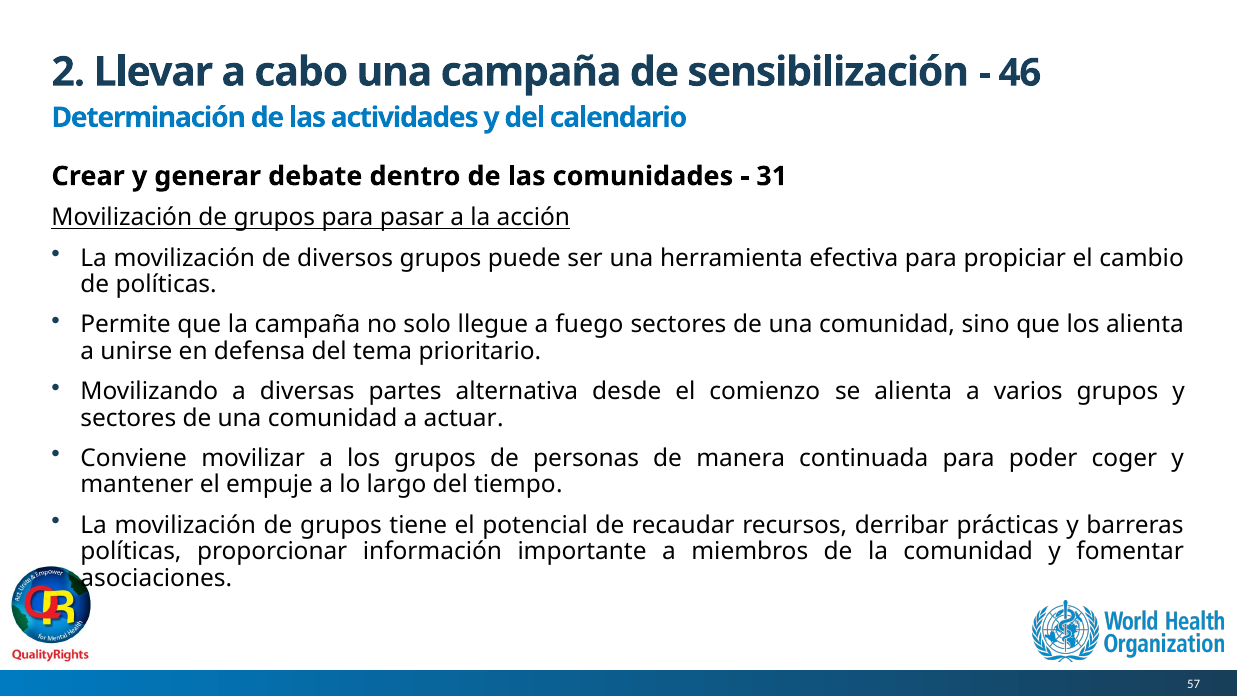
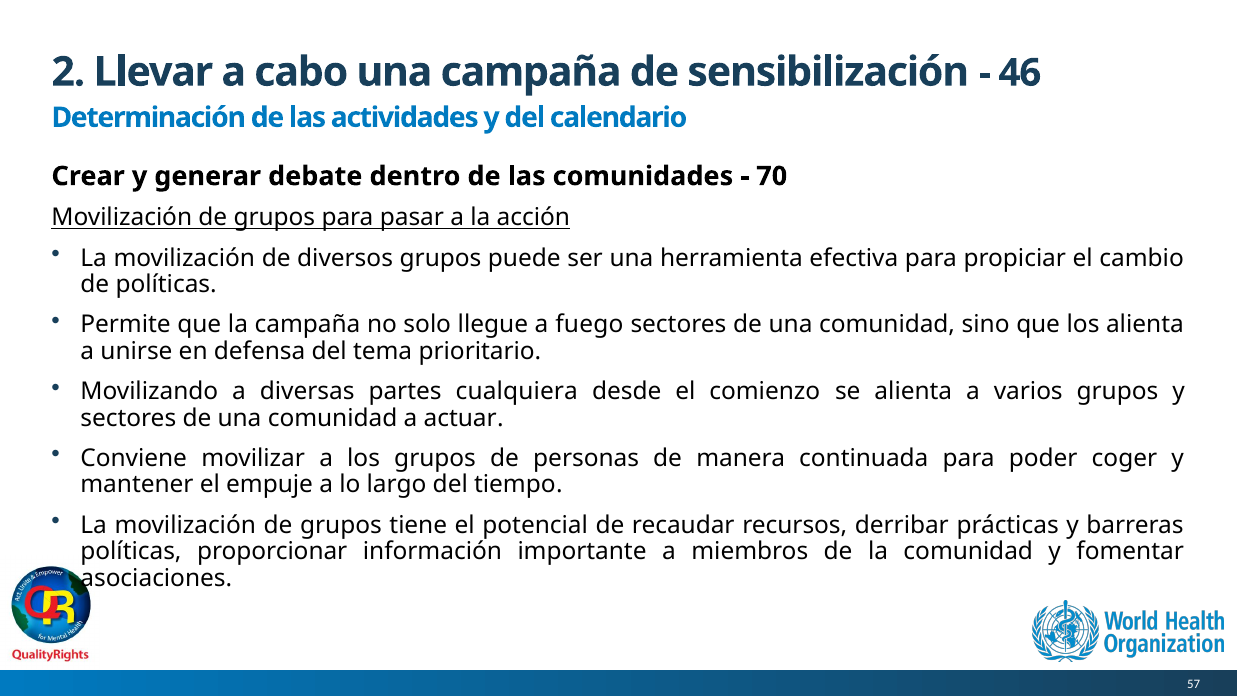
31: 31 -> 70
alternativa: alternativa -> cualquiera
